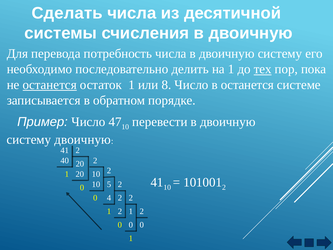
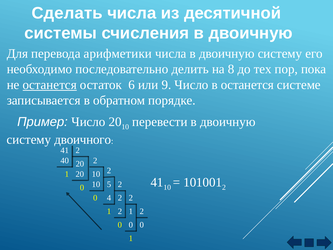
потребность: потребность -> арифметики
на 1: 1 -> 8
тех underline: present -> none
остаток 1: 1 -> 6
8: 8 -> 9
Число 47: 47 -> 20
систему двоичную: двоичную -> двоичного
